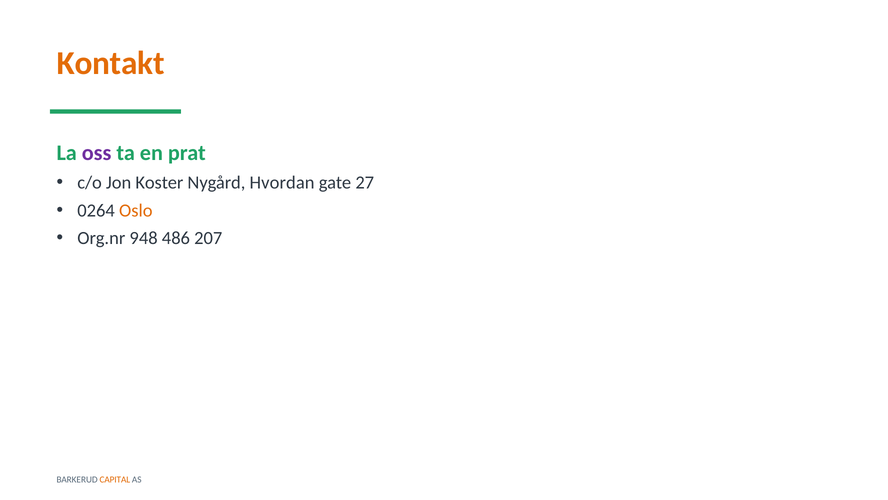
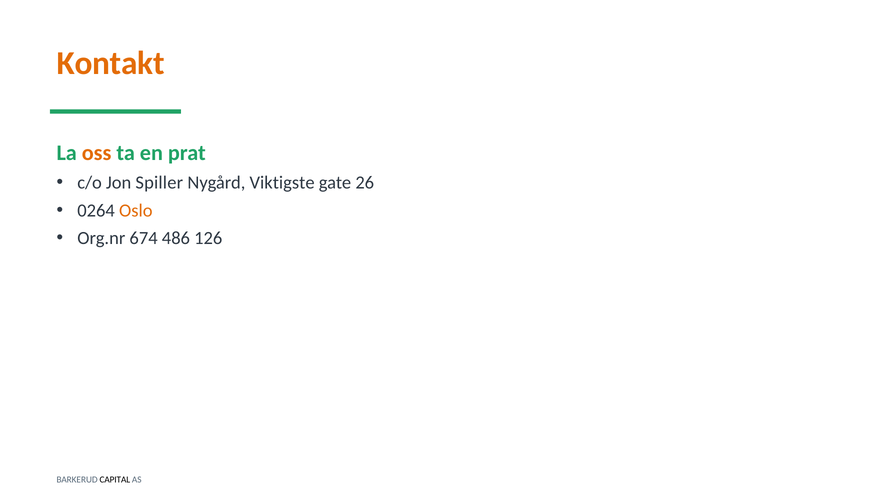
oss colour: purple -> orange
Koster: Koster -> Spiller
Hvordan: Hvordan -> Viktigste
27: 27 -> 26
948: 948 -> 674
207: 207 -> 126
CAPITAL colour: orange -> black
